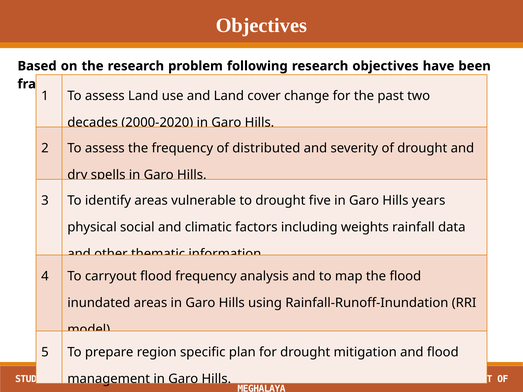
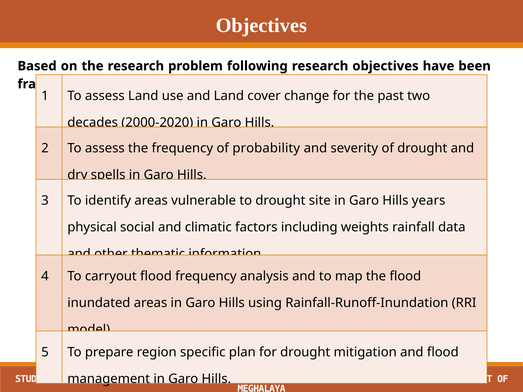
distributed: distributed -> probability
five: five -> site
